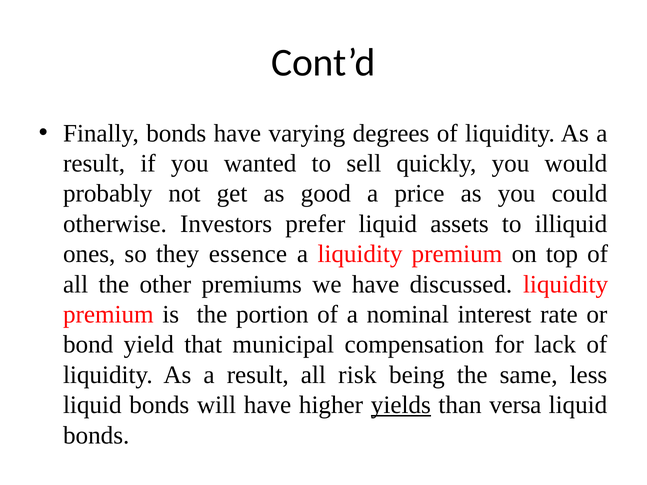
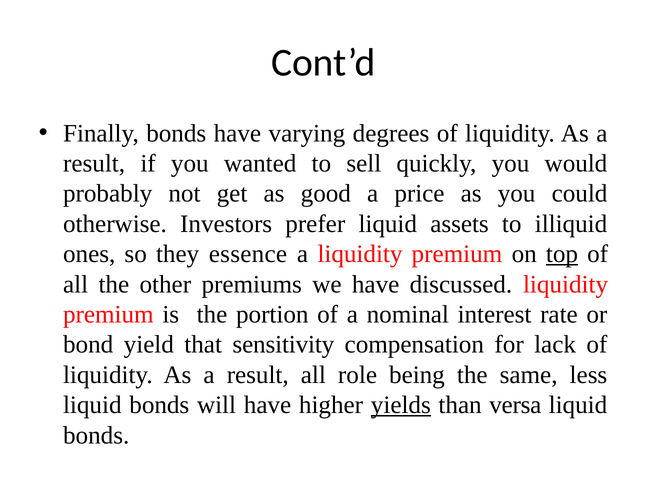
top underline: none -> present
municipal: municipal -> sensitivity
risk: risk -> role
